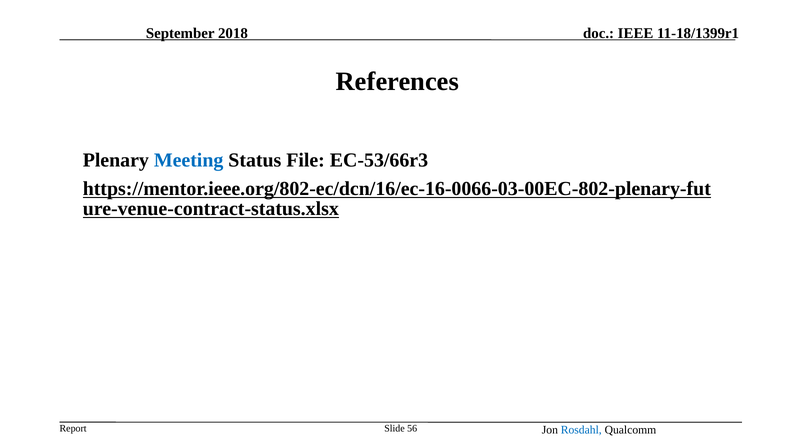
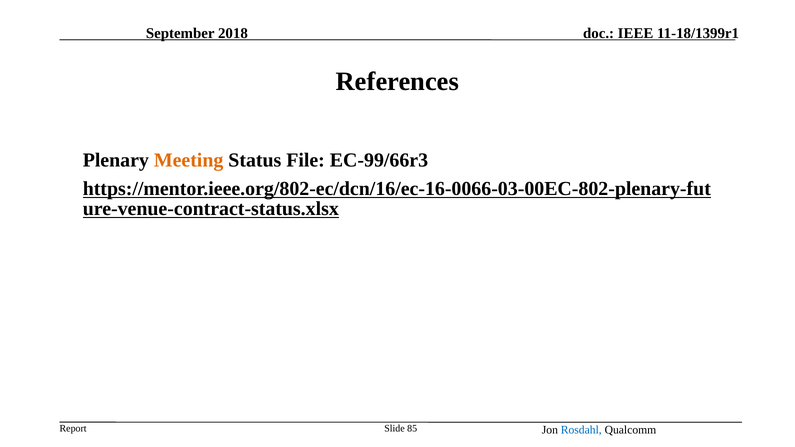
Meeting colour: blue -> orange
EC-53/66r3: EC-53/66r3 -> EC-99/66r3
56: 56 -> 85
